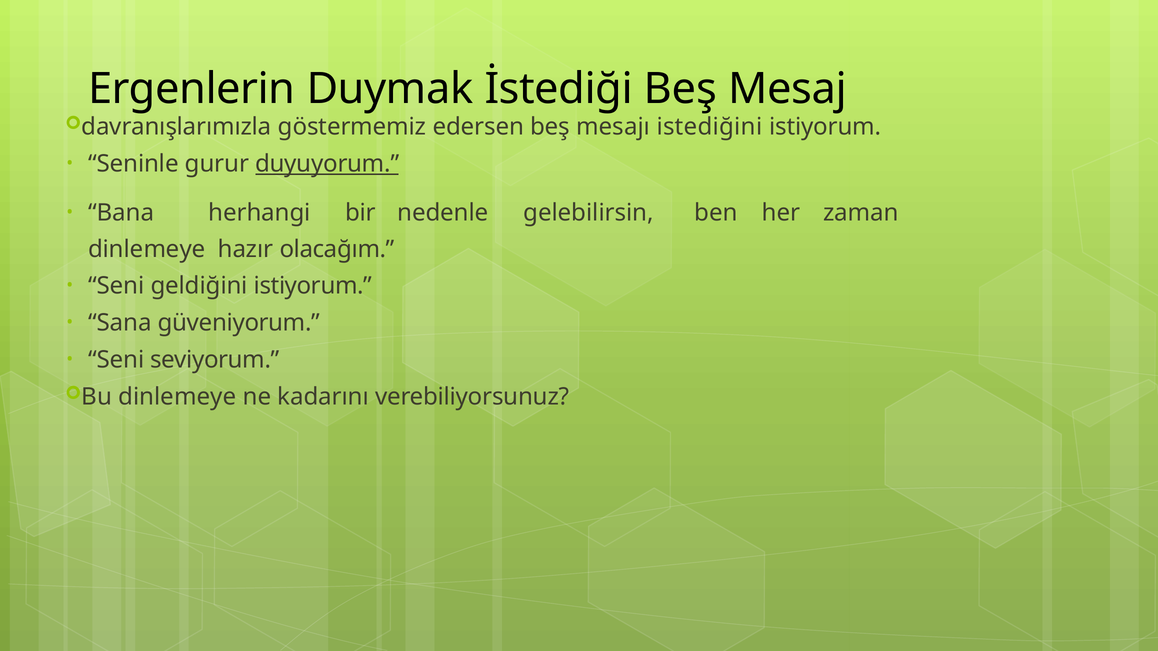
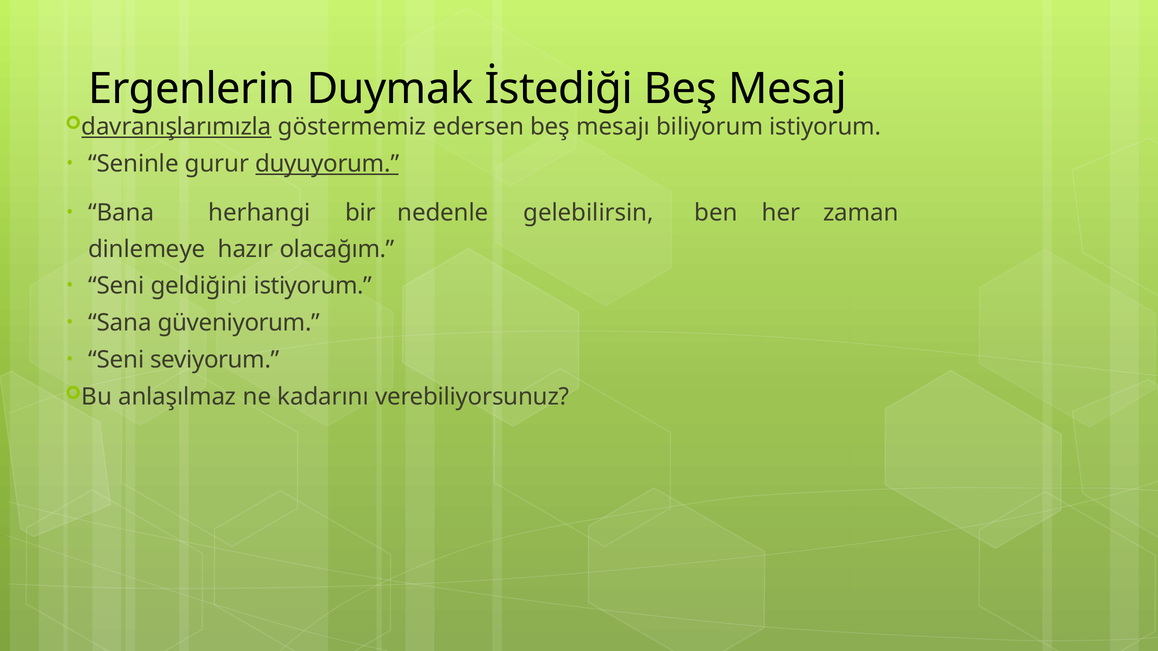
davranışlarımızla underline: none -> present
istediğini: istediğini -> biliyorum
Bu dinlemeye: dinlemeye -> anlaşılmaz
